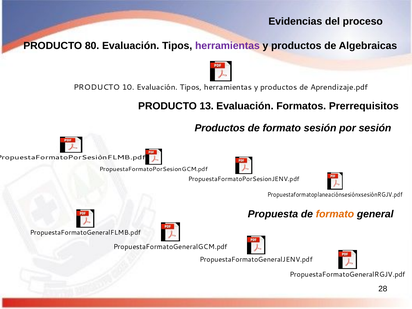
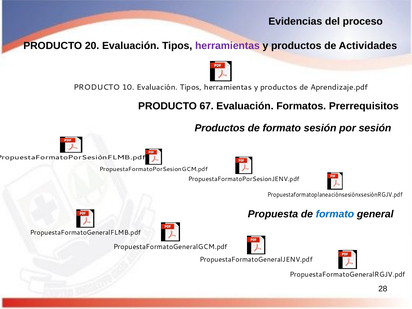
80: 80 -> 20
Algebraicas: Algebraicas -> Actividades
13: 13 -> 67
formato at (335, 214) colour: orange -> blue
